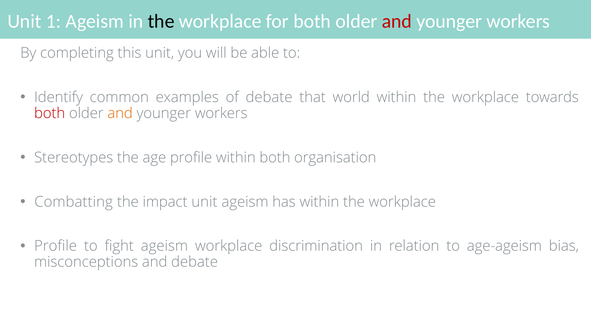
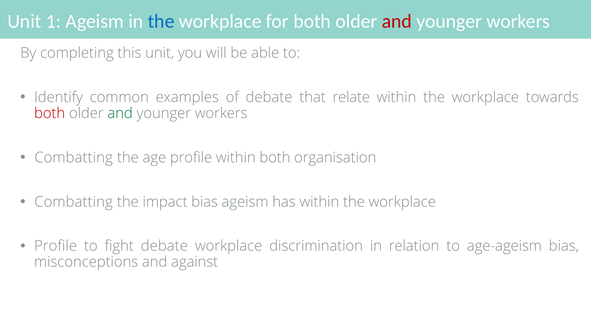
the at (161, 21) colour: black -> blue
world: world -> relate
and at (120, 113) colour: orange -> green
Stereotypes at (74, 157): Stereotypes -> Combatting
impact unit: unit -> bias
fight ageism: ageism -> debate
and debate: debate -> against
